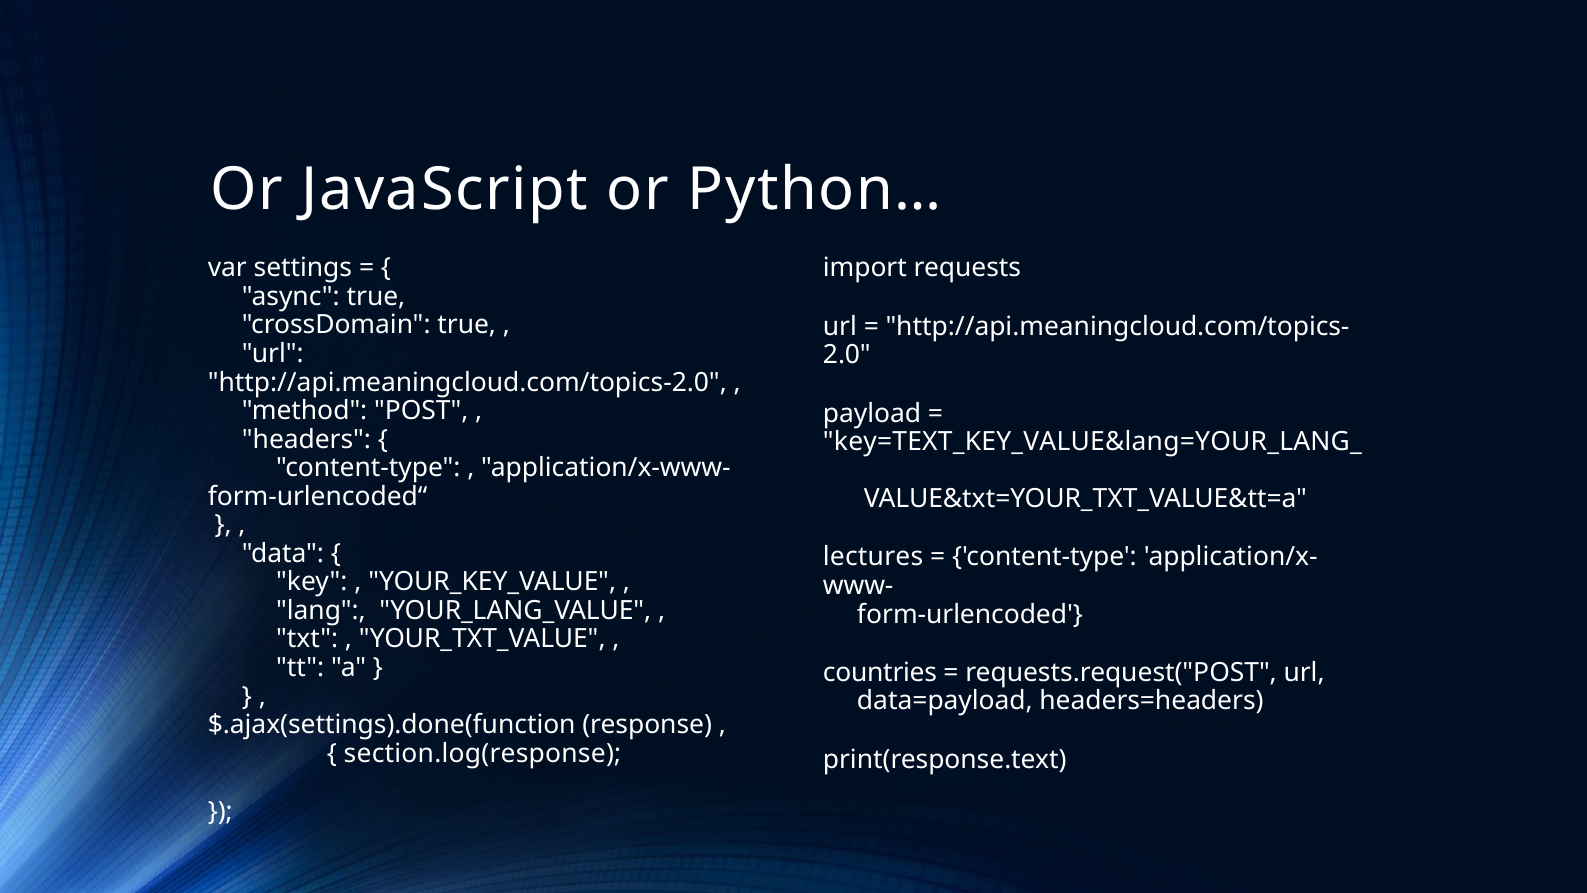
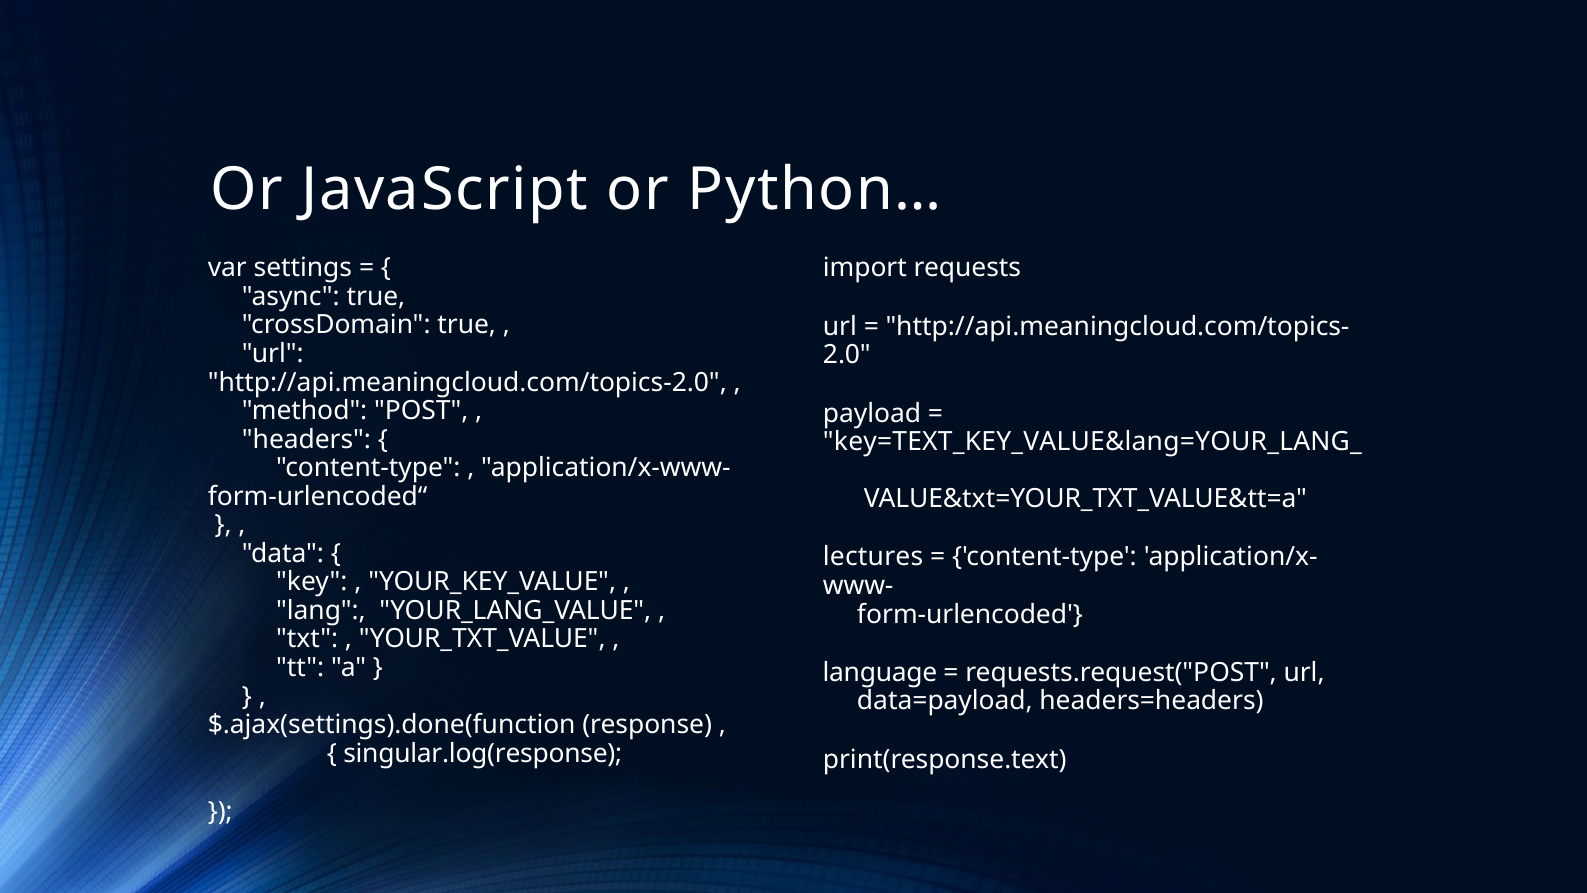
countries: countries -> language
section.log(response: section.log(response -> singular.log(response
